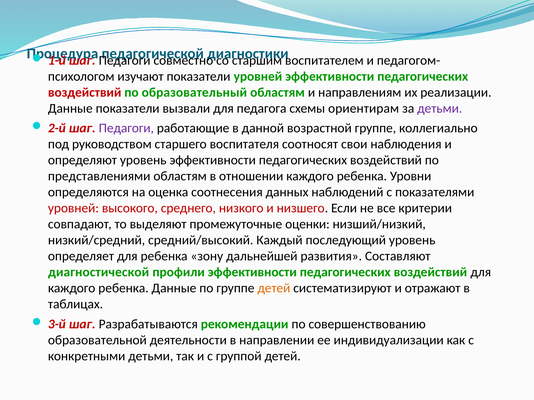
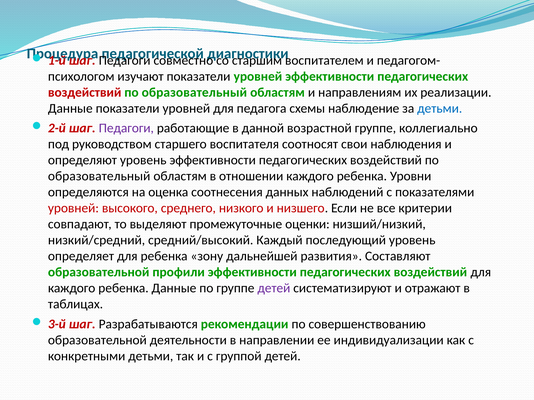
Данные показатели вызвали: вызвали -> уровней
ориентирам: ориентирам -> наблюдение
детьми at (440, 108) colour: purple -> blue
представлениями at (99, 176): представлениями -> образовательный
диагностической at (99, 273): диагностической -> образовательной
детей at (274, 289) colour: orange -> purple
